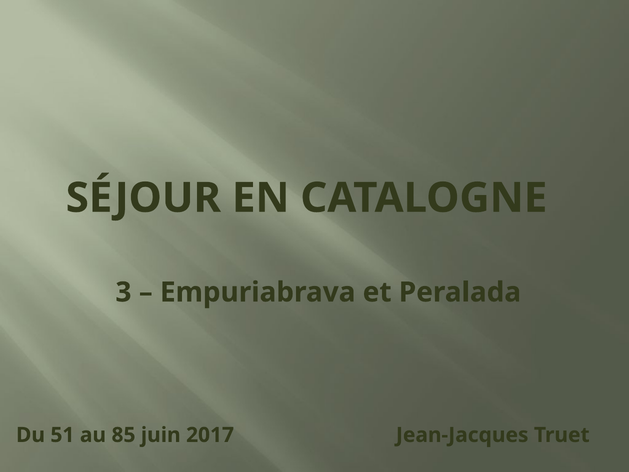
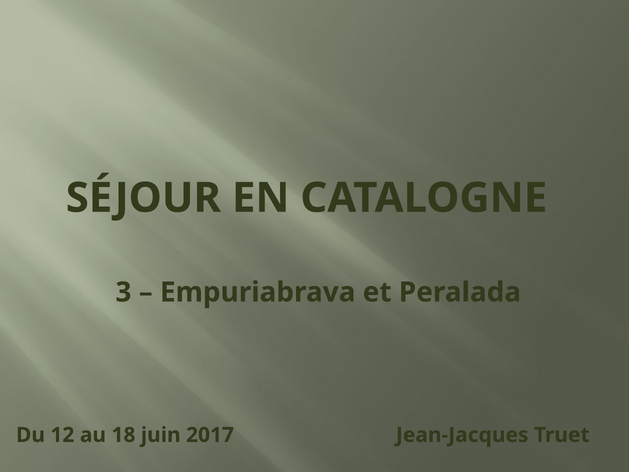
51: 51 -> 12
85: 85 -> 18
